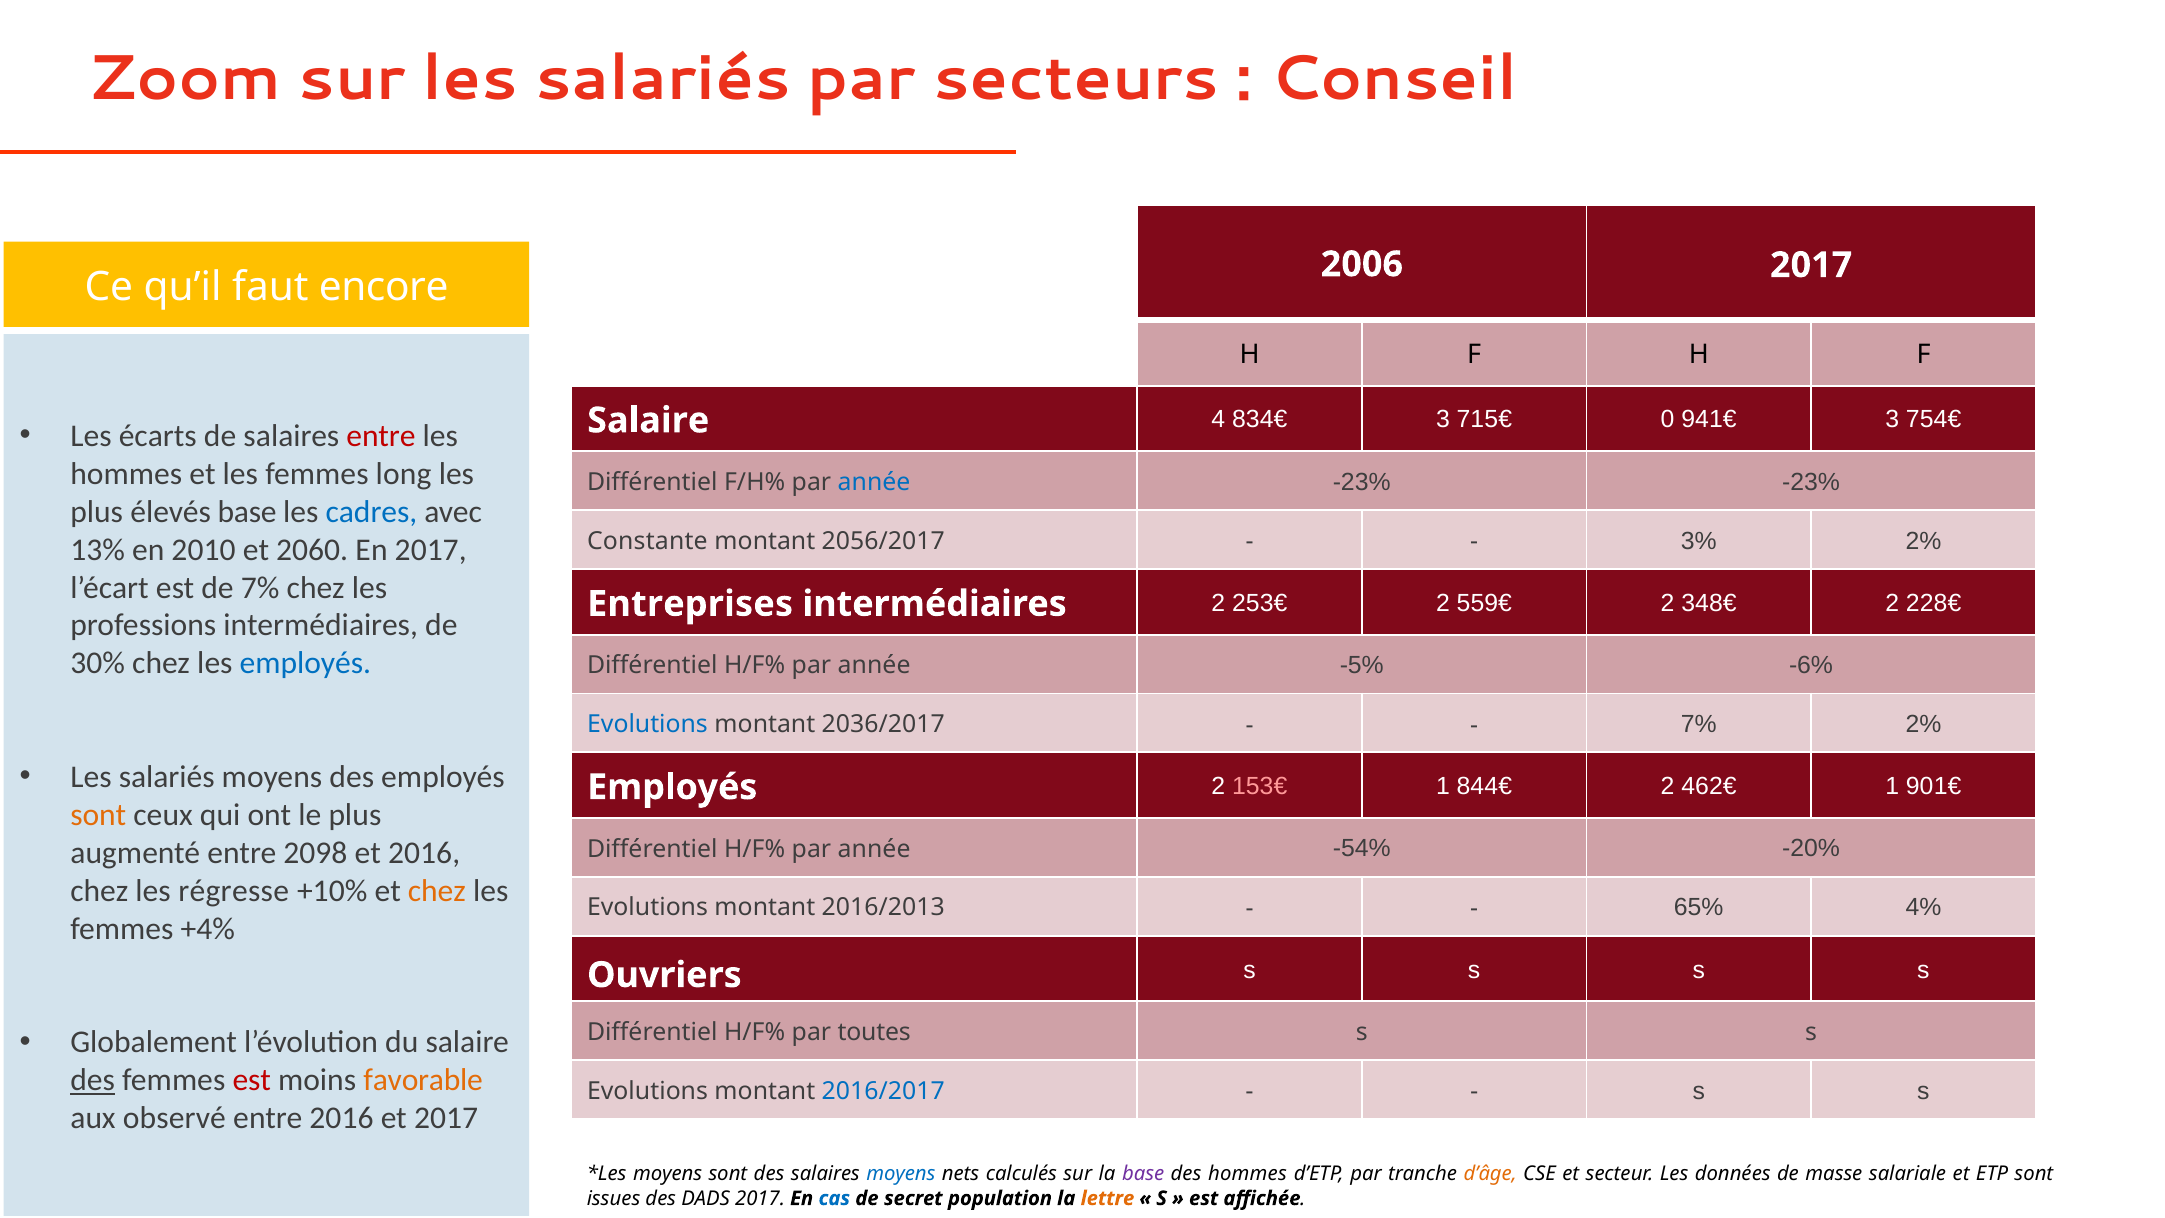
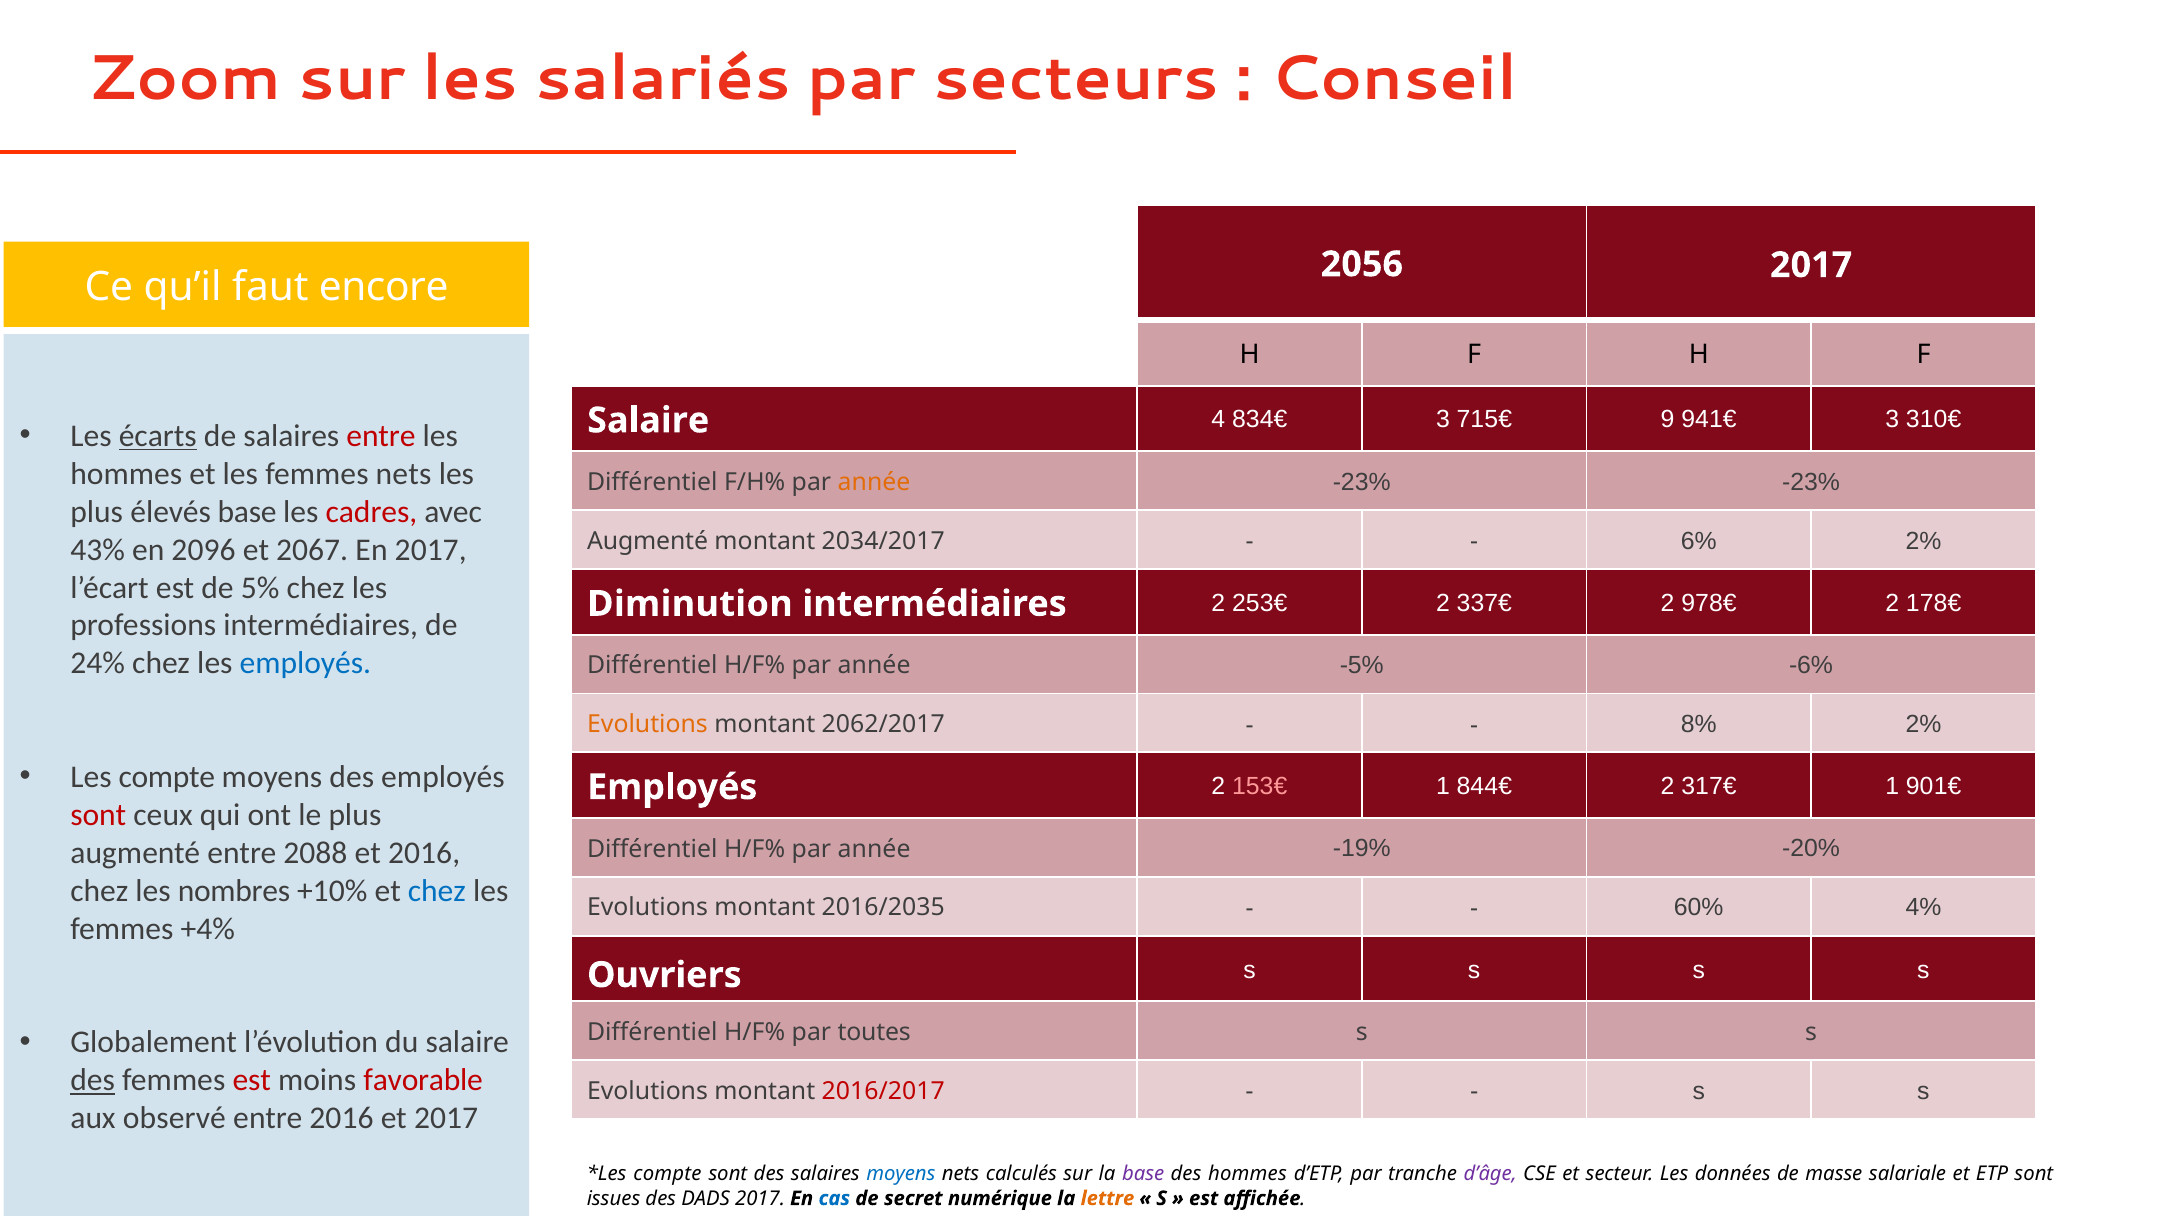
2006: 2006 -> 2056
0: 0 -> 9
754€: 754€ -> 310€
écarts underline: none -> present
femmes long: long -> nets
année at (874, 482) colour: blue -> orange
cadres colour: blue -> red
Constante at (647, 541): Constante -> Augmenté
2056/2017: 2056/2017 -> 2034/2017
3%: 3% -> 6%
13%: 13% -> 43%
2010: 2010 -> 2096
2060: 2060 -> 2067
de 7%: 7% -> 5%
Entreprises: Entreprises -> Diminution
559€: 559€ -> 337€
348€: 348€ -> 978€
228€: 228€ -> 178€
30%: 30% -> 24%
Evolutions at (647, 724) colour: blue -> orange
2036/2017: 2036/2017 -> 2062/2017
7% at (1699, 724): 7% -> 8%
salariés at (167, 777): salariés -> compte
462€: 462€ -> 317€
sont at (98, 815) colour: orange -> red
2098: 2098 -> 2088
-54%: -54% -> -19%
régresse: régresse -> nombres
chez at (437, 891) colour: orange -> blue
2016/2013: 2016/2013 -> 2016/2035
65%: 65% -> 60%
favorable colour: orange -> red
2016/2017 colour: blue -> red
moyens at (668, 1174): moyens -> compte
d’âge colour: orange -> purple
population: population -> numérique
